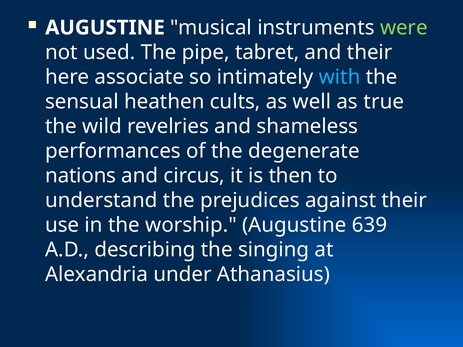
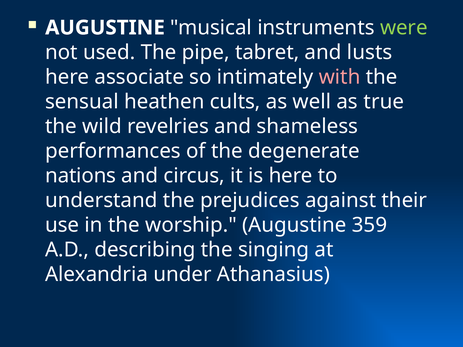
and their: their -> lusts
with colour: light blue -> pink
is then: then -> here
639: 639 -> 359
